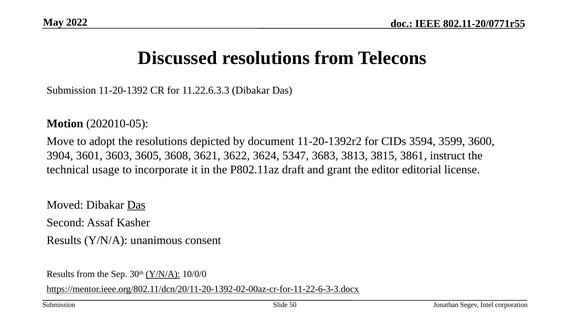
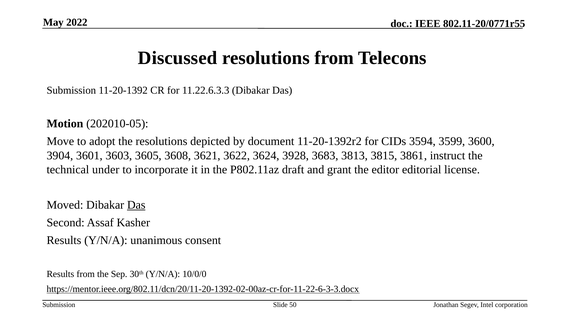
5347: 5347 -> 3928
usage: usage -> under
Y/N/A at (163, 274) underline: present -> none
